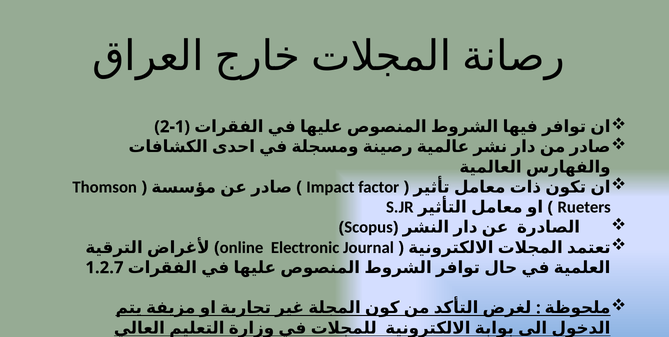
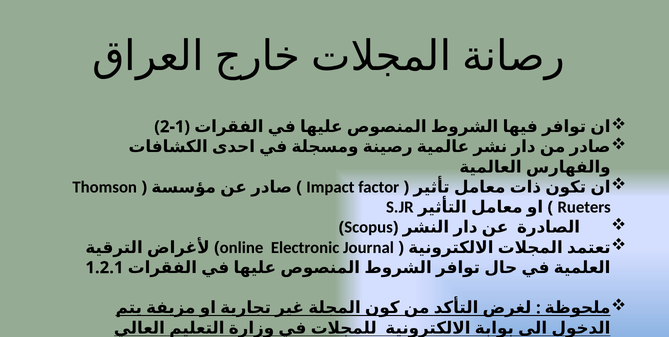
1.2.7: 1.2.7 -> 1.2.1
